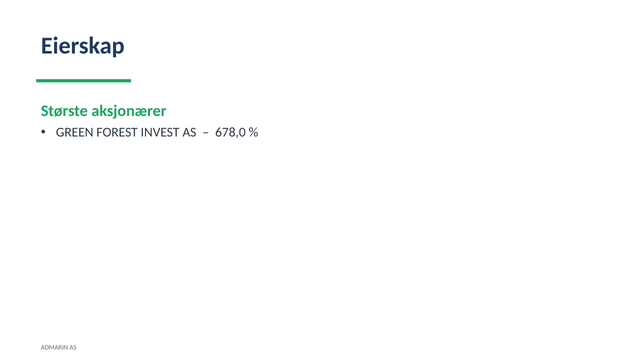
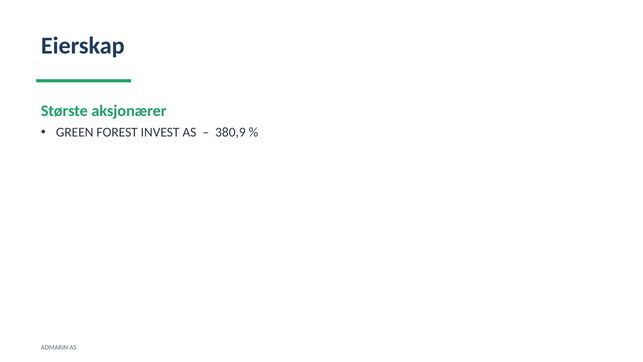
678,0: 678,0 -> 380,9
